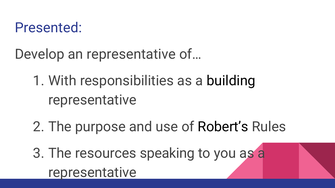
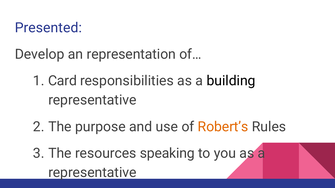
an representative: representative -> representation
With: With -> Card
Robert’s colour: black -> orange
